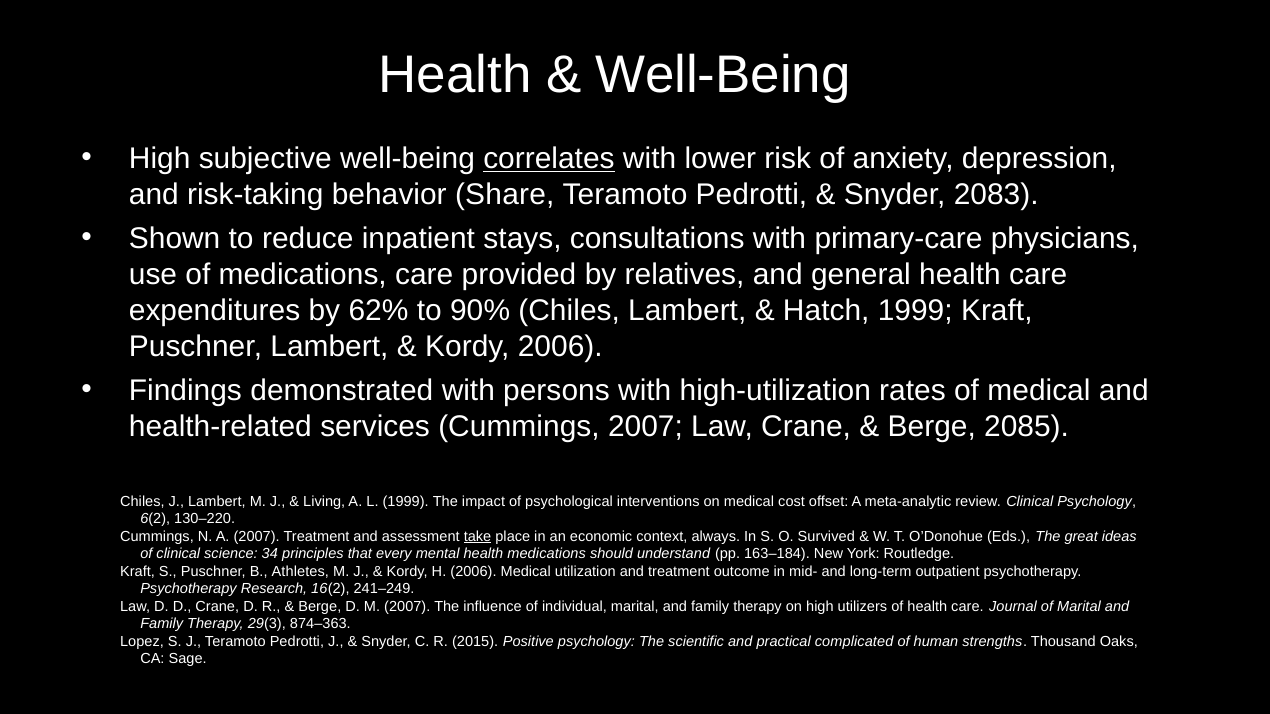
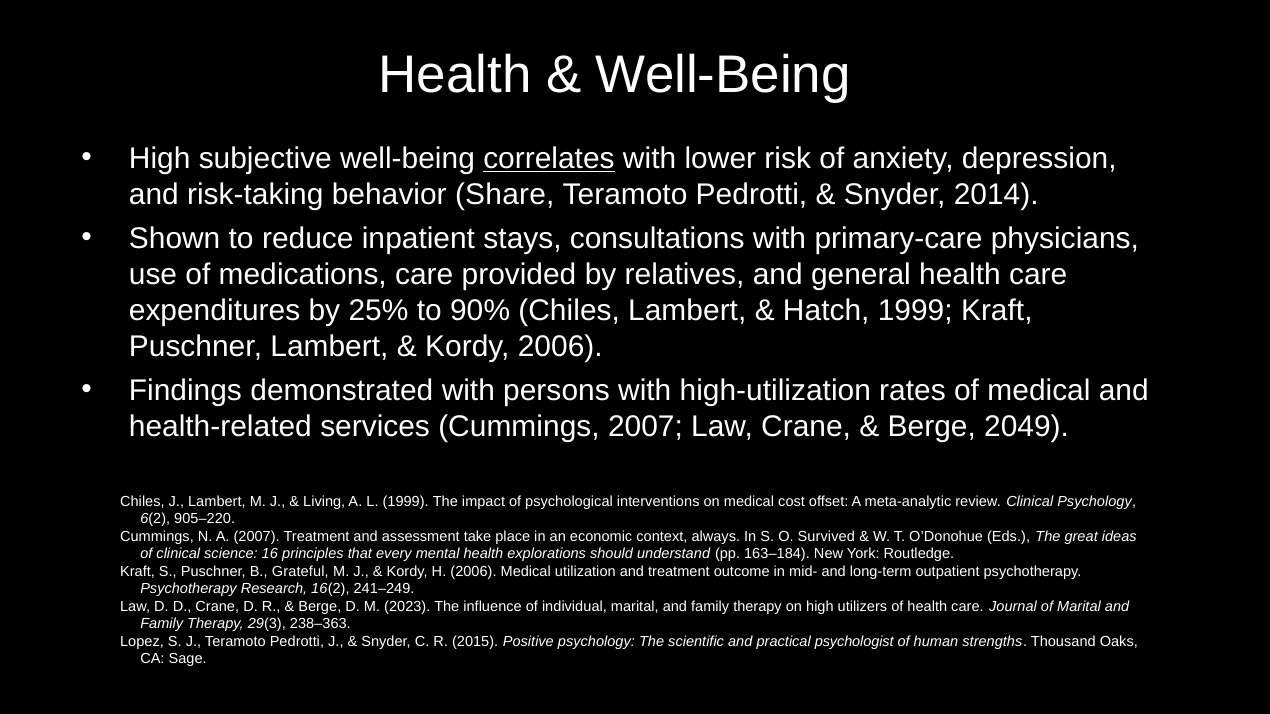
2083: 2083 -> 2014
62%: 62% -> 25%
2085: 2085 -> 2049
130–220: 130–220 -> 905–220
take underline: present -> none
34: 34 -> 16
health medications: medications -> explorations
Athletes: Athletes -> Grateful
M 2007: 2007 -> 2023
874–363: 874–363 -> 238–363
complicated: complicated -> psychologist
